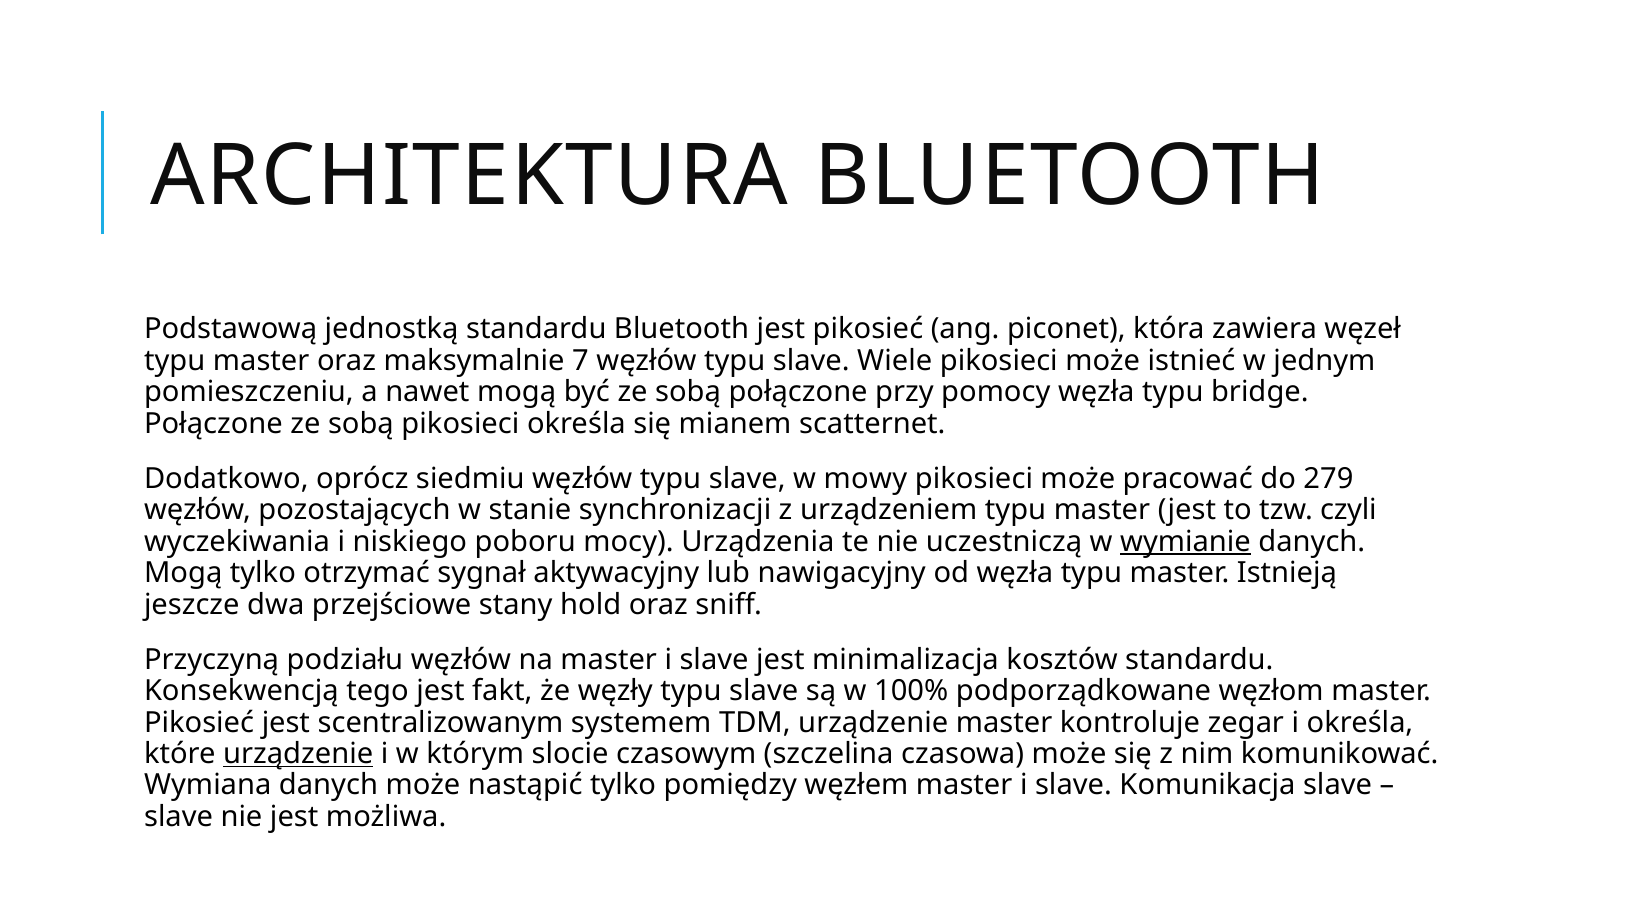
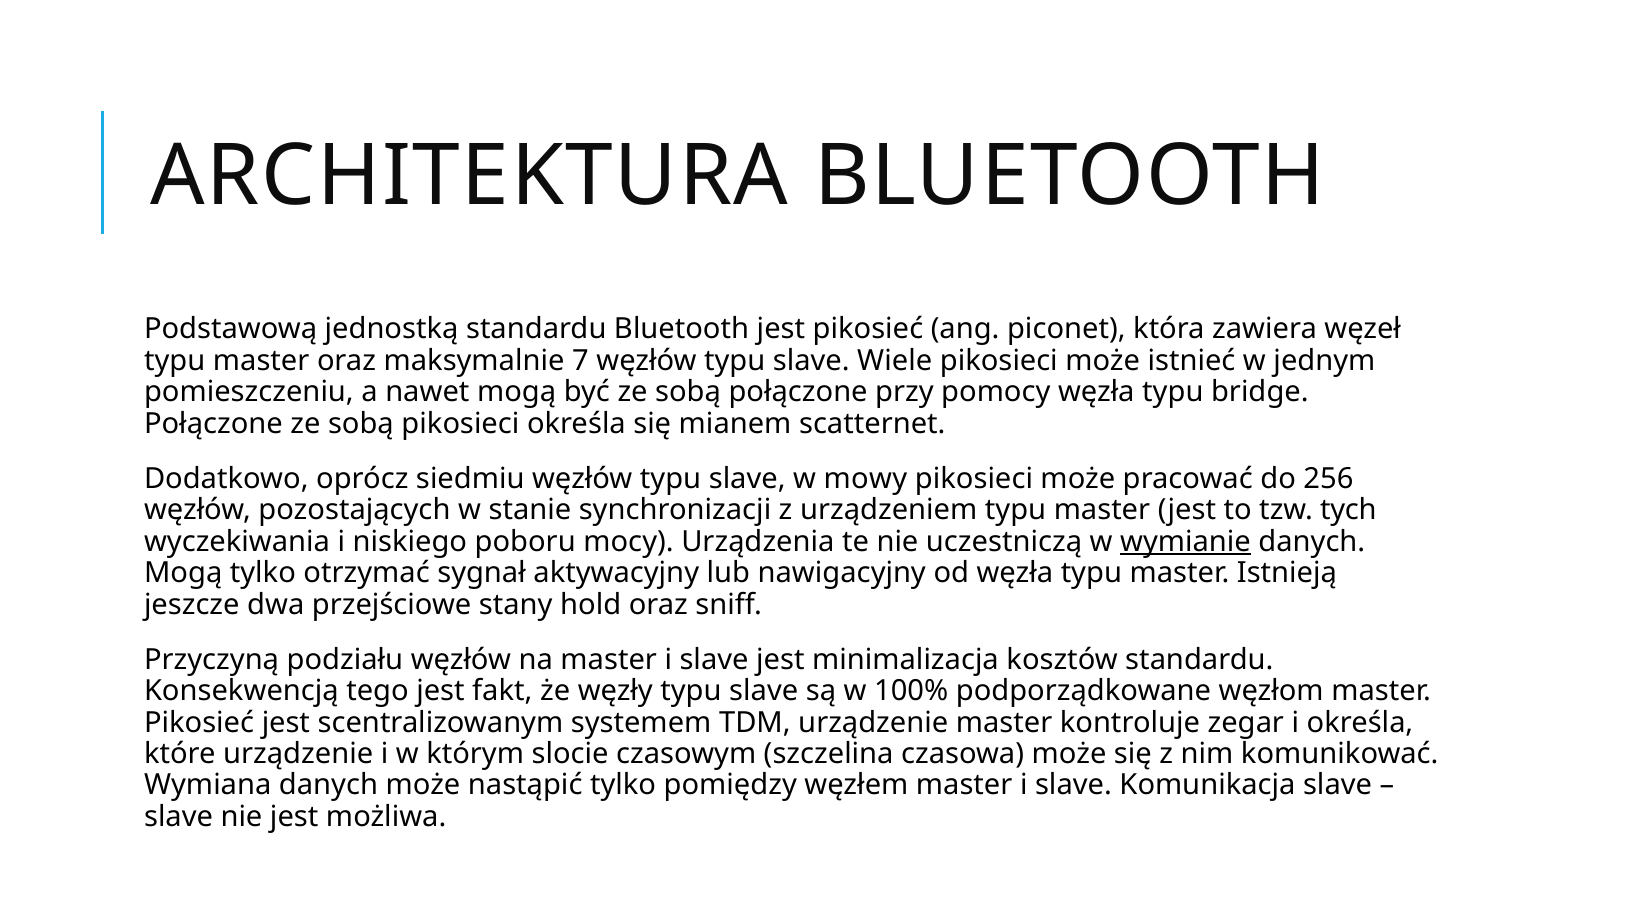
279: 279 -> 256
czyli: czyli -> tych
urządzenie at (298, 754) underline: present -> none
